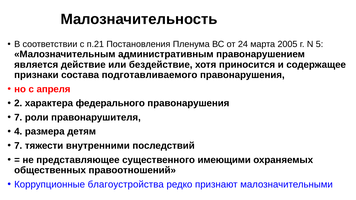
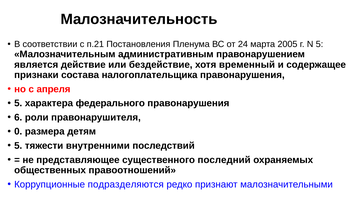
приносится: приносится -> временный
подготавливаемого: подготавливаемого -> налогоплательщика
2 at (18, 103): 2 -> 5
7 at (18, 118): 7 -> 6
4: 4 -> 0
7 at (18, 146): 7 -> 5
имеющими: имеющими -> последний
благоустройства: благоустройства -> подразделяются
